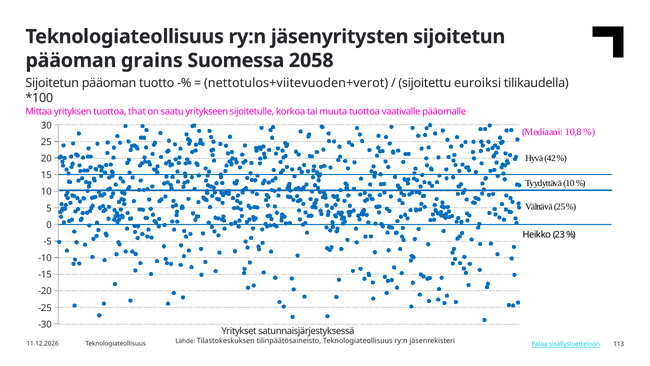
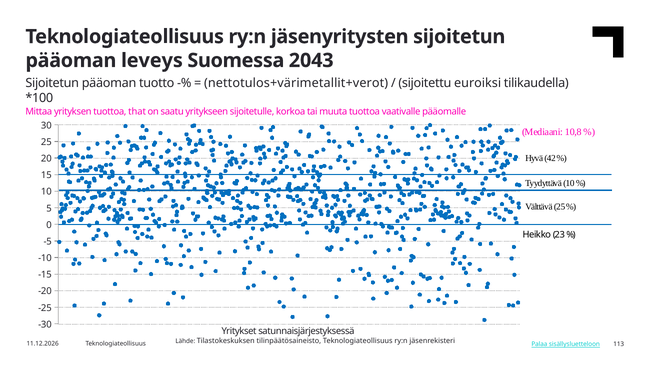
grains: grains -> leveys
2058: 2058 -> 2043
nettotulos+viitevuoden+verot: nettotulos+viitevuoden+verot -> nettotulos+värimetallit+verot
